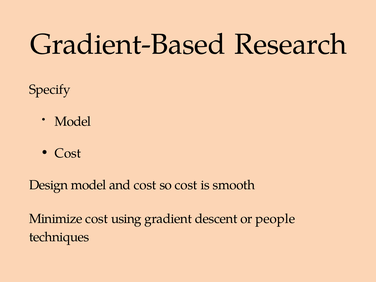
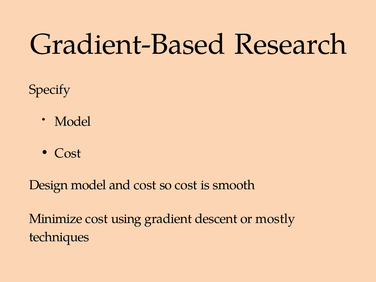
people: people -> mostly
